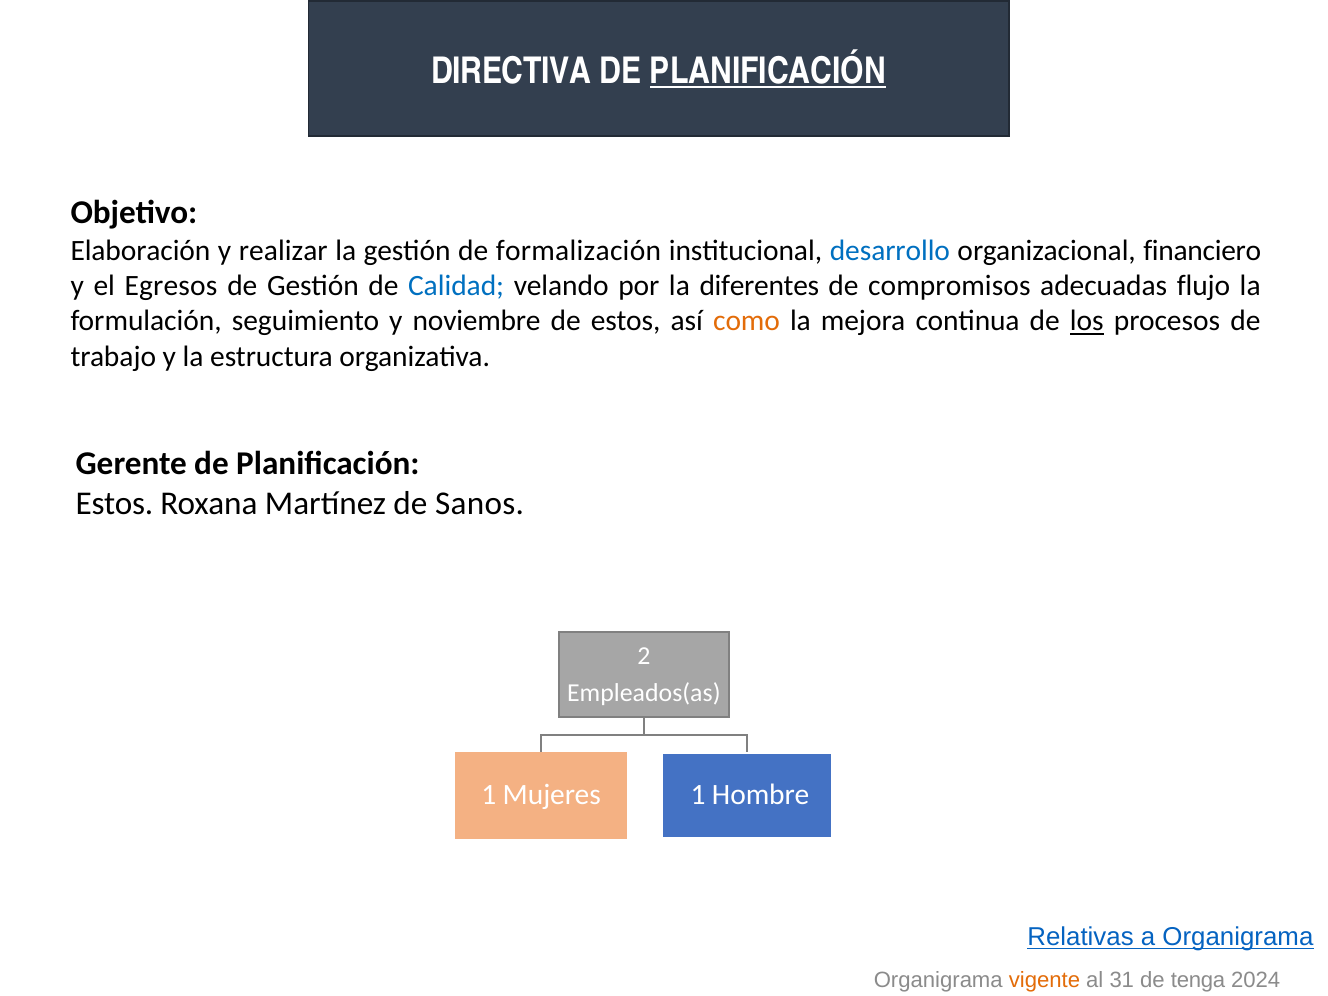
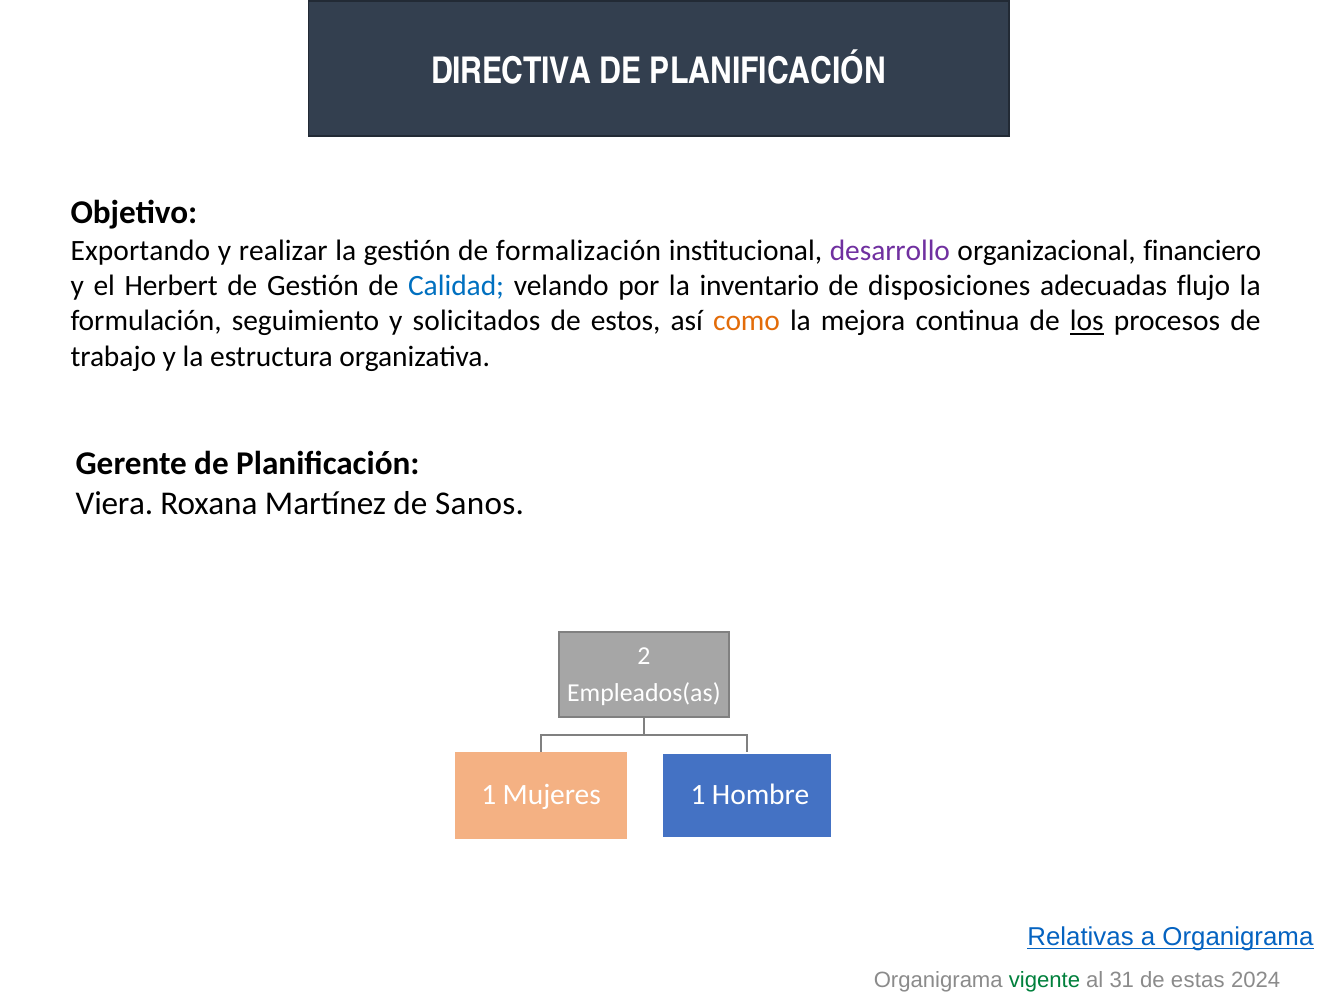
PLANIFICACIÓN at (768, 71) underline: present -> none
Elaboración: Elaboración -> Exportando
desarrollo colour: blue -> purple
Egresos: Egresos -> Herbert
diferentes: diferentes -> inventario
compromisos: compromisos -> disposiciones
noviembre: noviembre -> solicitados
Estos at (114, 504): Estos -> Viera
vigente colour: orange -> green
tenga: tenga -> estas
